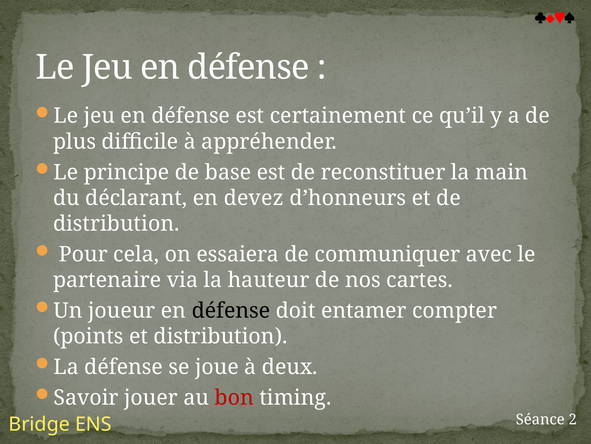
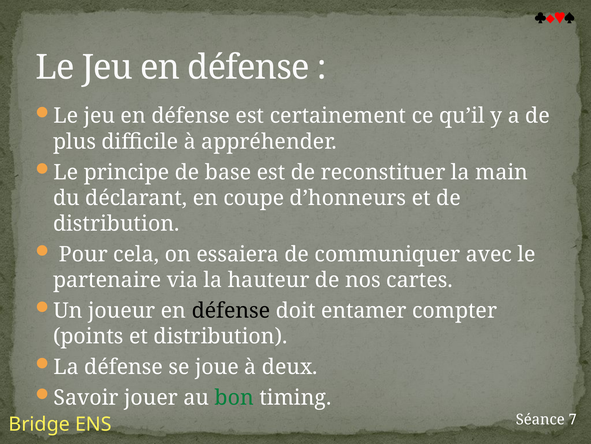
devez: devez -> coupe
bon colour: red -> green
2: 2 -> 7
